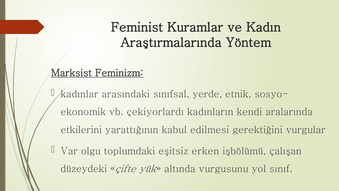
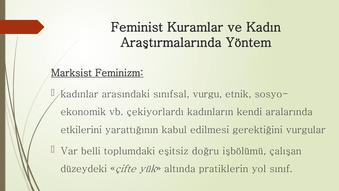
yerde: yerde -> vurgu
olgu: olgu -> belli
erken: erken -> doğru
vurgusunu: vurgusunu -> pratiklerin
